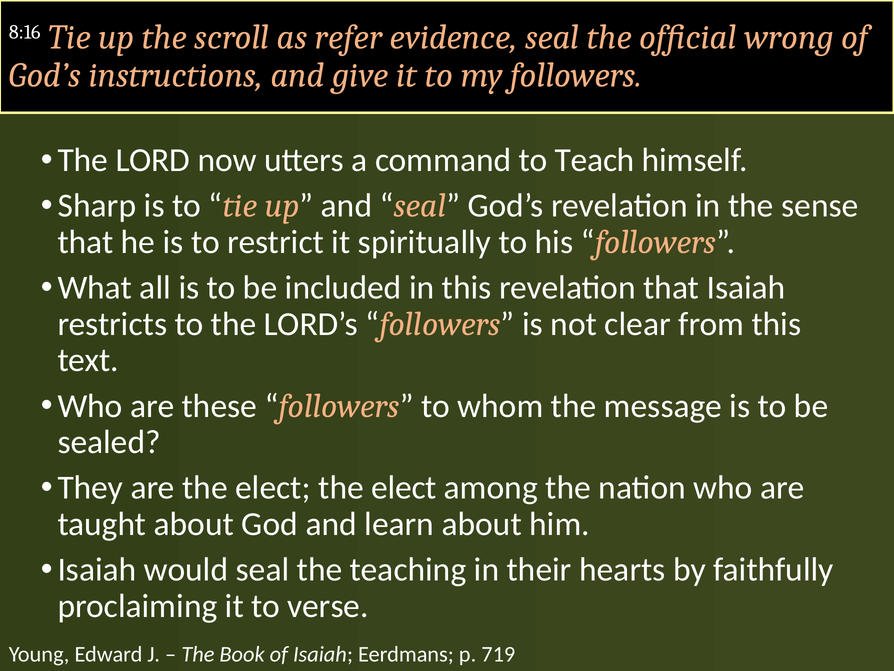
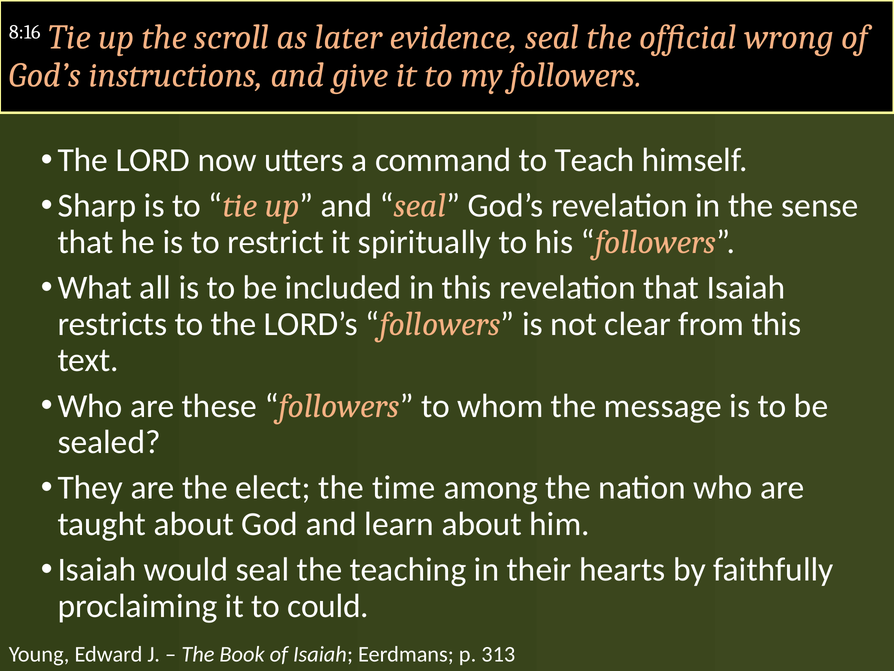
refer: refer -> later
elect the elect: elect -> time
verse: verse -> could
719: 719 -> 313
